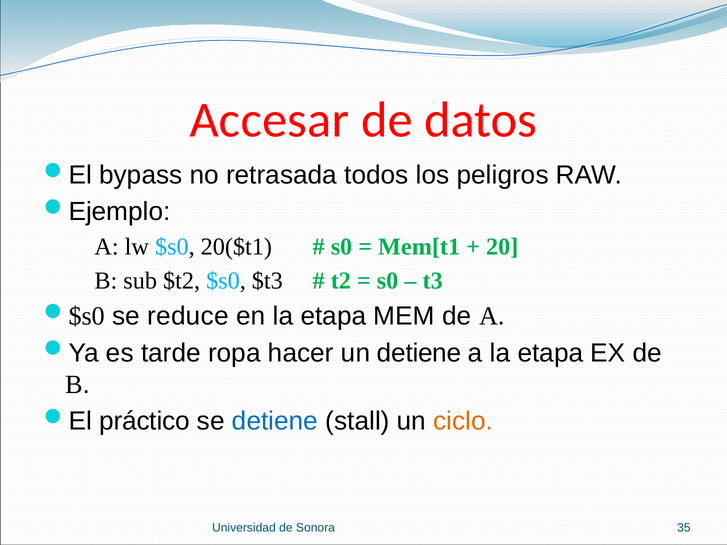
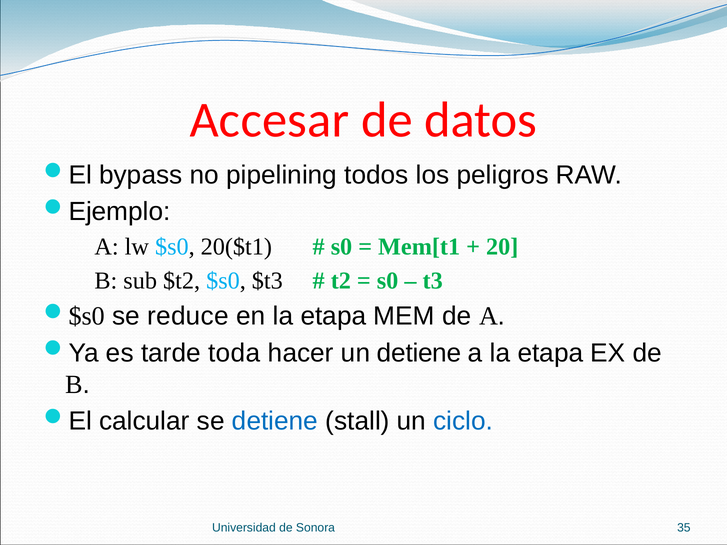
retrasada: retrasada -> pipelining
ropa: ropa -> toda
práctico: práctico -> calcular
ciclo colour: orange -> blue
